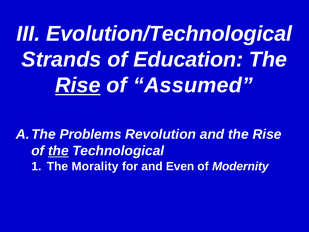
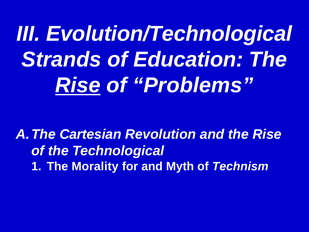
Assumed: Assumed -> Problems
Problems: Problems -> Cartesian
the at (58, 151) underline: present -> none
Even: Even -> Myth
Modernity: Modernity -> Technism
